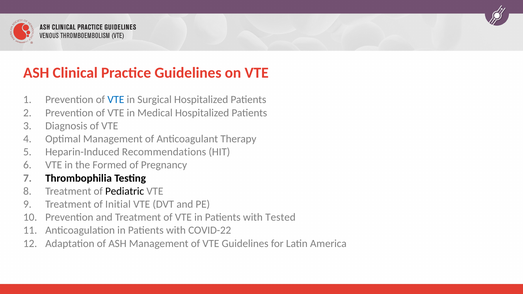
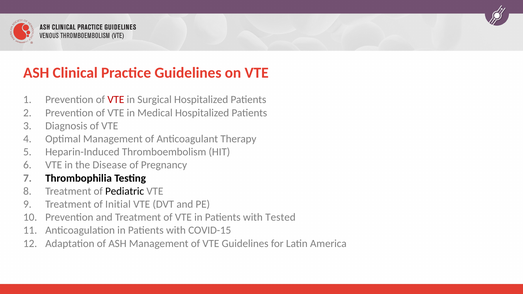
VTE at (116, 100) colour: blue -> red
Recommendations: Recommendations -> Thromboembolism
Formed: Formed -> Disease
COVID-22: COVID-22 -> COVID-15
